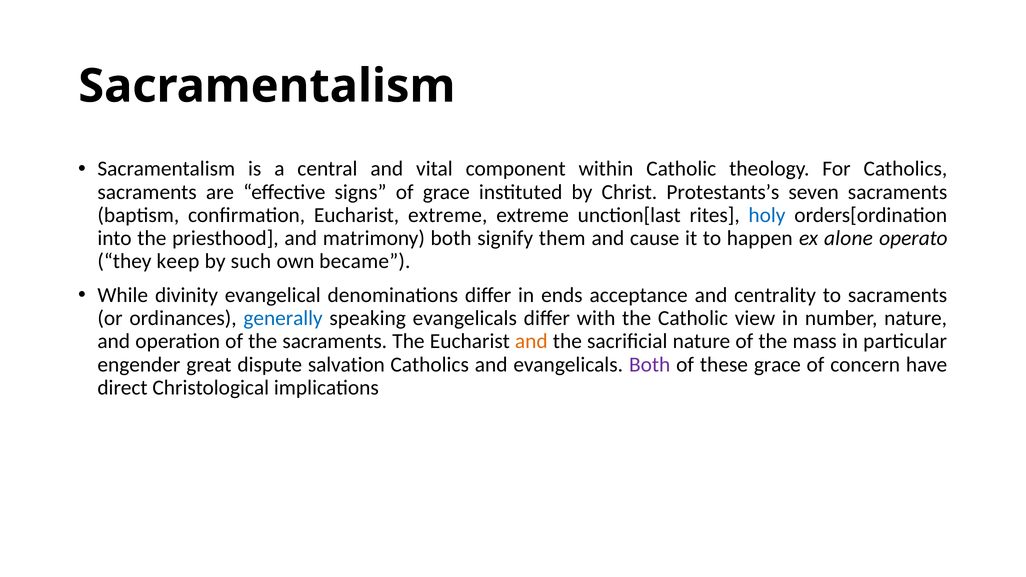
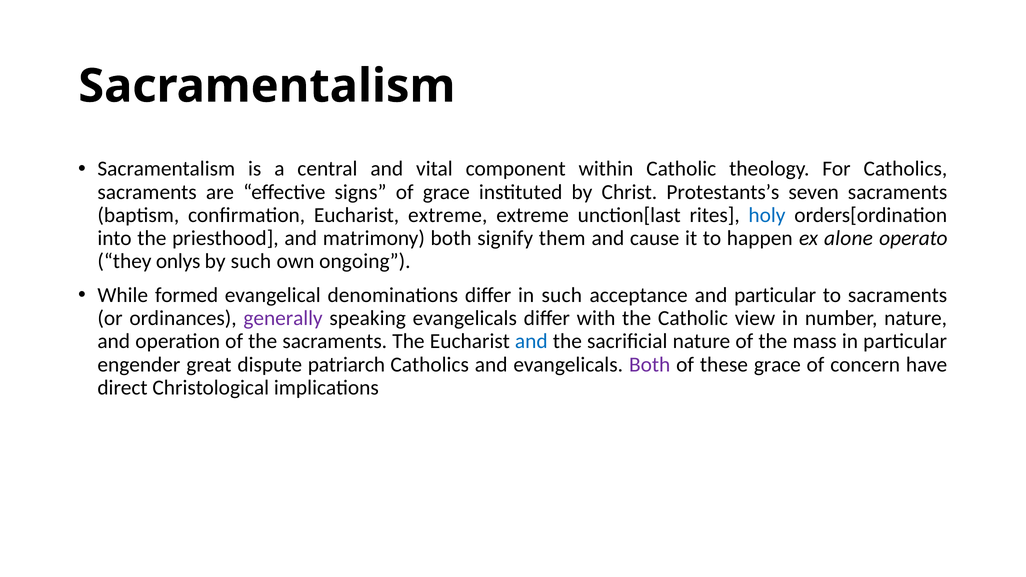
keep: keep -> onlys
became: became -> ongoing
divinity: divinity -> formed
in ends: ends -> such
and centrality: centrality -> particular
generally colour: blue -> purple
and at (531, 341) colour: orange -> blue
salvation: salvation -> patriarch
